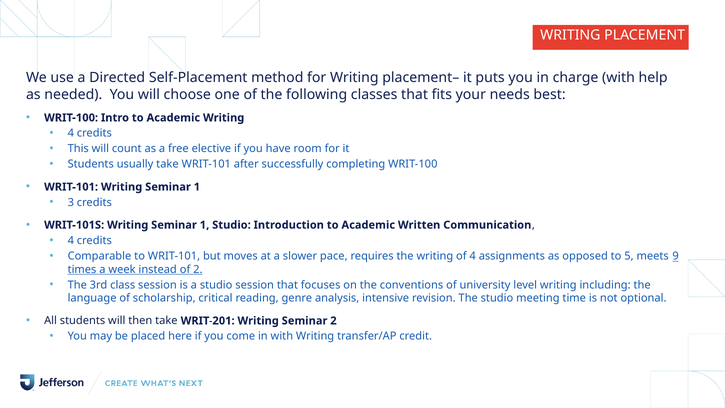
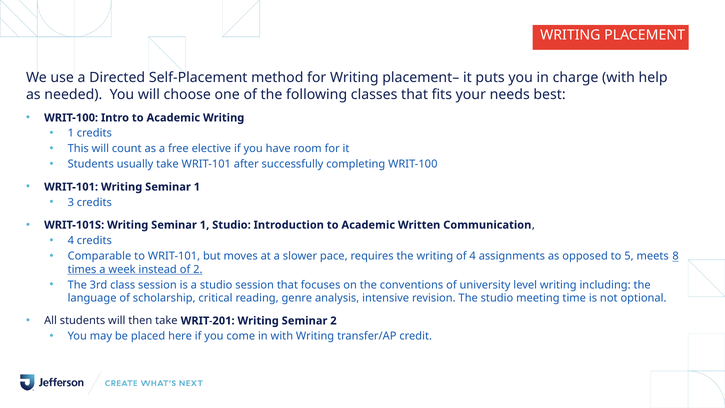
4 at (71, 133): 4 -> 1
9: 9 -> 8
